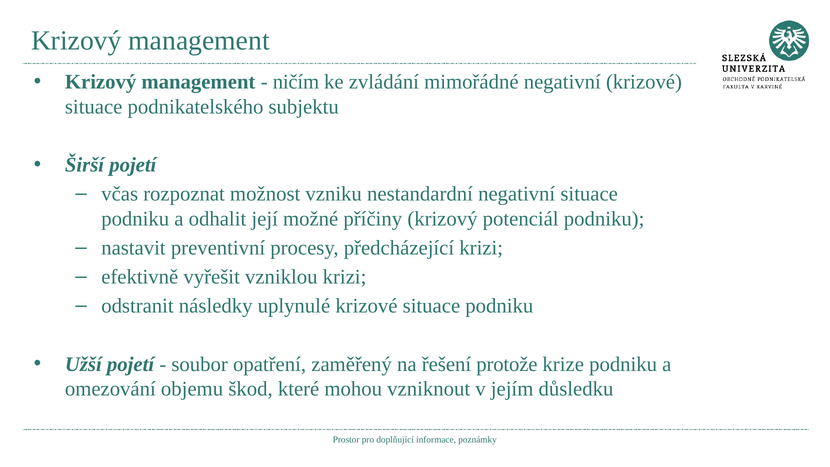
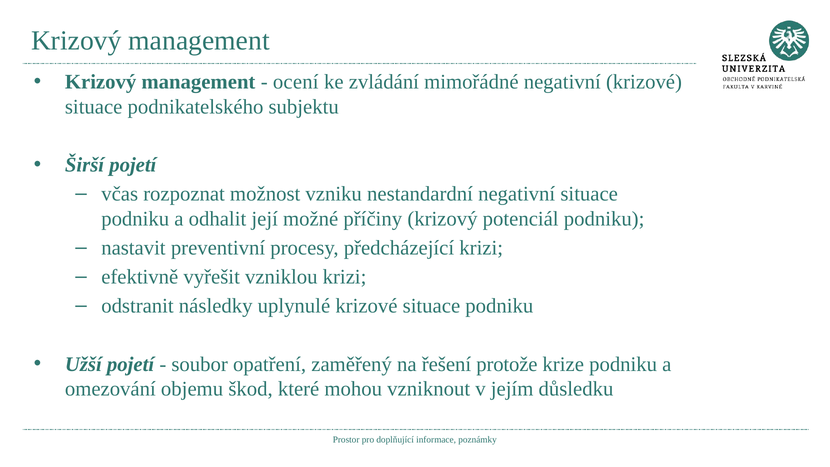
ničím: ničím -> ocení
